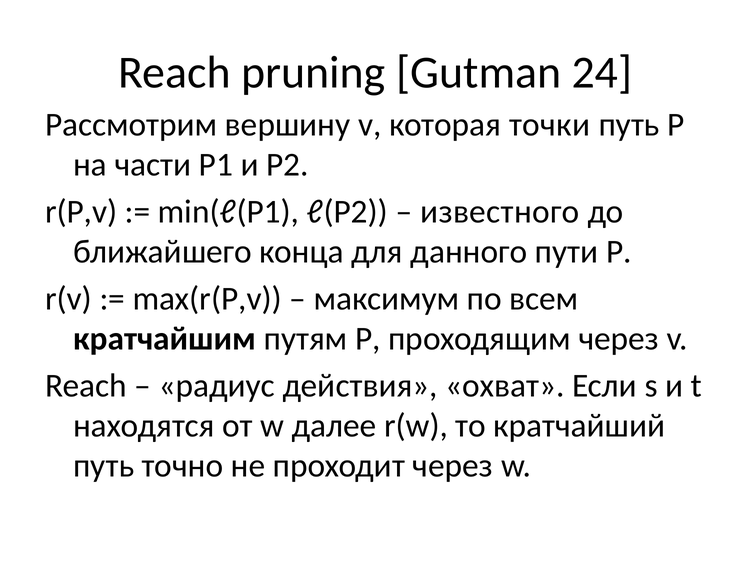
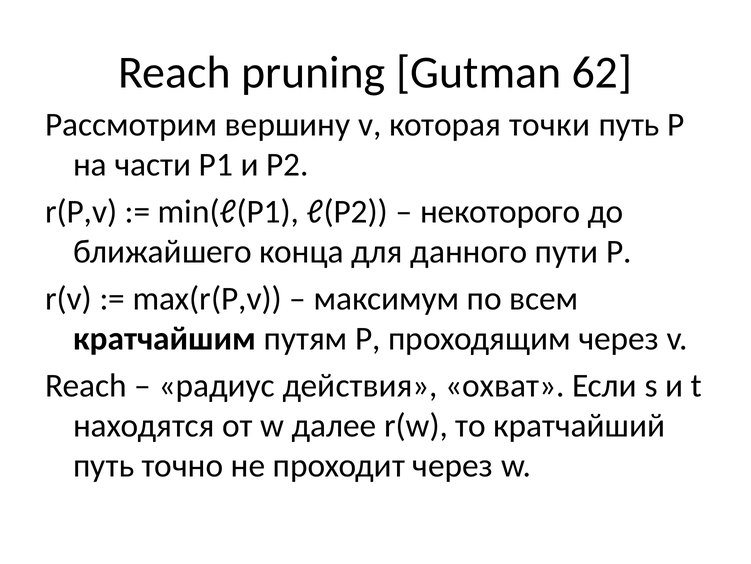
24: 24 -> 62
известного: известного -> некоторого
